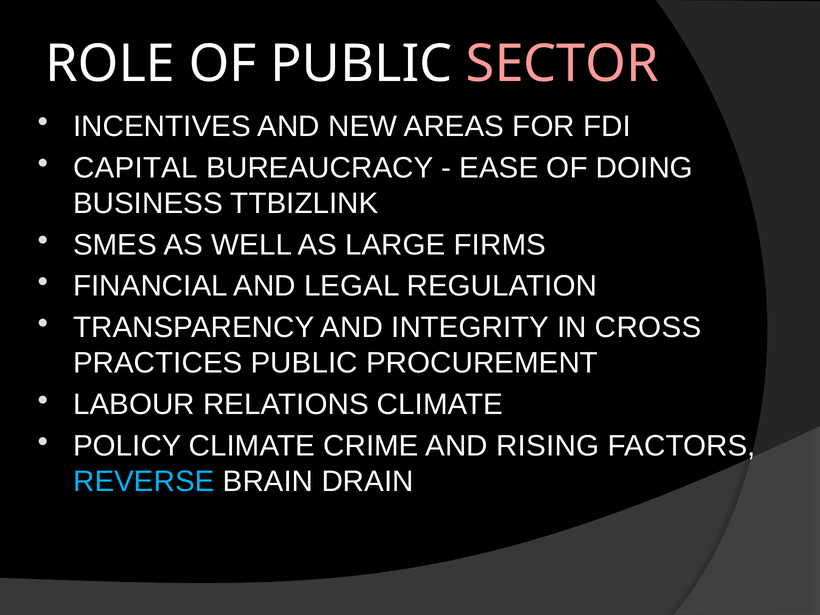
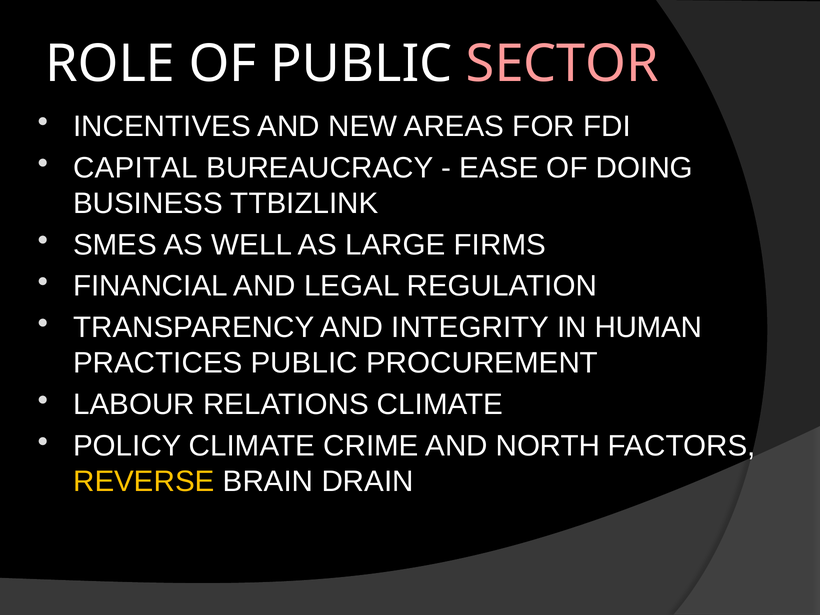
CROSS: CROSS -> HUMAN
RISING: RISING -> NORTH
REVERSE colour: light blue -> yellow
